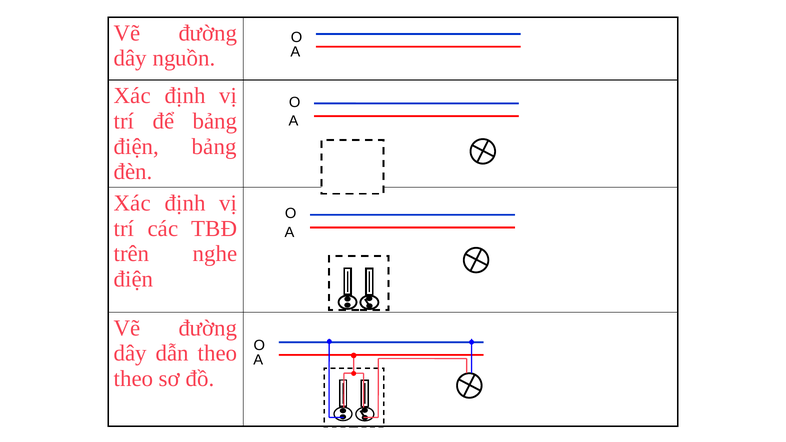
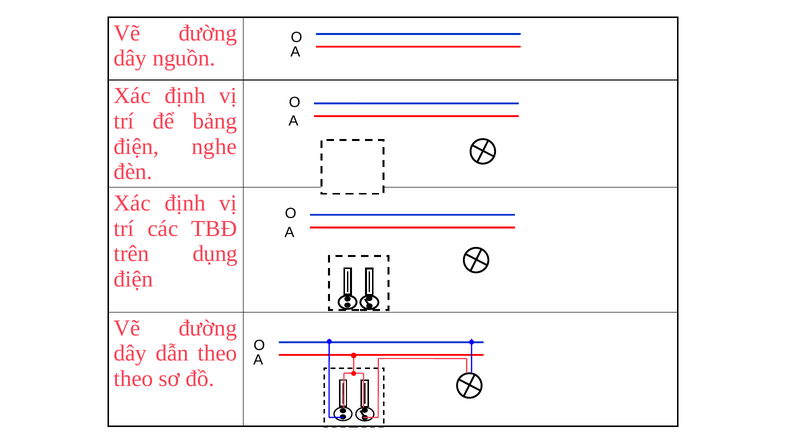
điện bảng: bảng -> nghe
nghe: nghe -> dụng
